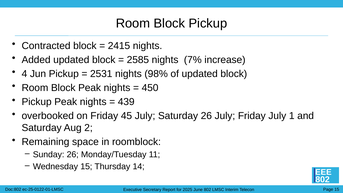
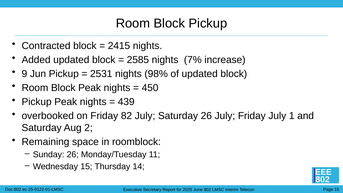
4: 4 -> 9
45: 45 -> 82
